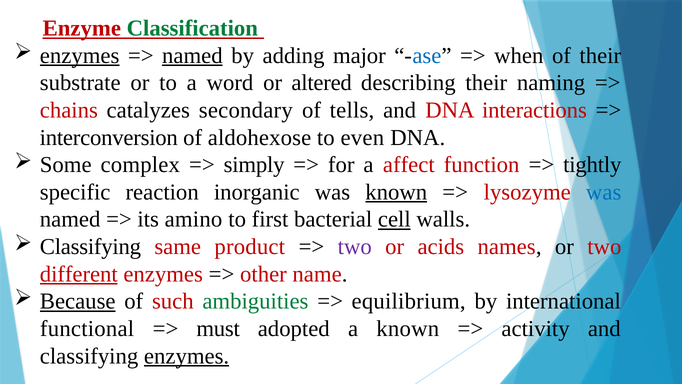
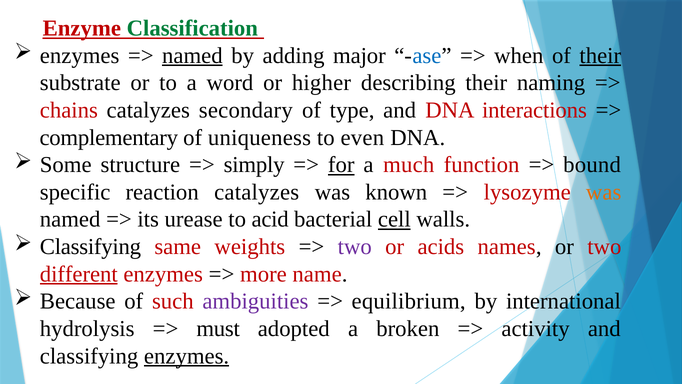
enzymes at (80, 56) underline: present -> none
their at (600, 56) underline: none -> present
altered: altered -> higher
tells: tells -> type
interconversion: interconversion -> complementary
aldohexose: aldohexose -> uniqueness
complex: complex -> structure
for underline: none -> present
affect: affect -> much
tightly: tightly -> bound
reaction inorganic: inorganic -> catalyzes
known at (396, 192) underline: present -> none
was at (604, 192) colour: blue -> orange
amino: amino -> urease
first: first -> acid
product: product -> weights
other: other -> more
Because underline: present -> none
ambiguities colour: green -> purple
functional: functional -> hydrolysis
a known: known -> broken
